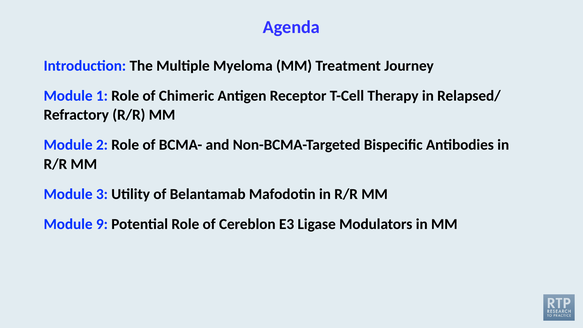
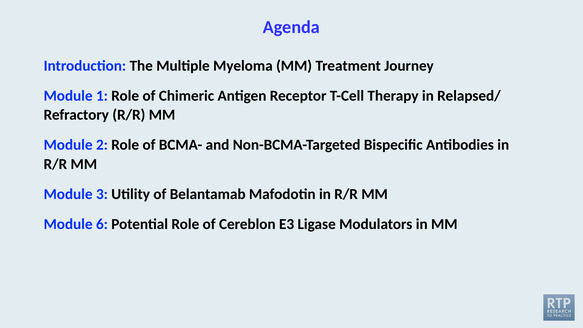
9: 9 -> 6
